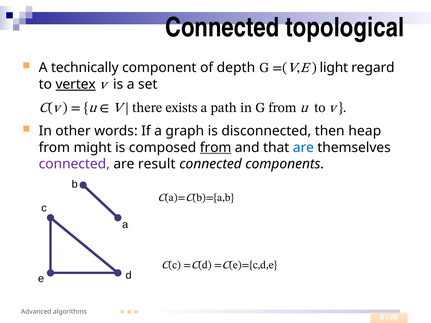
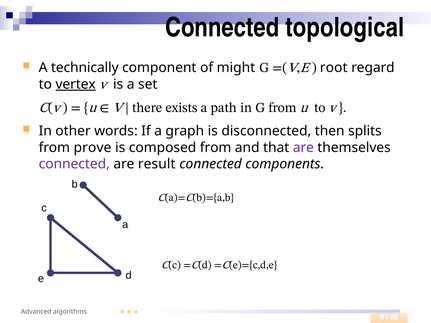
depth: depth -> might
light: light -> root
heap: heap -> splits
might: might -> prove
from at (216, 148) underline: present -> none
are at (303, 148) colour: blue -> purple
